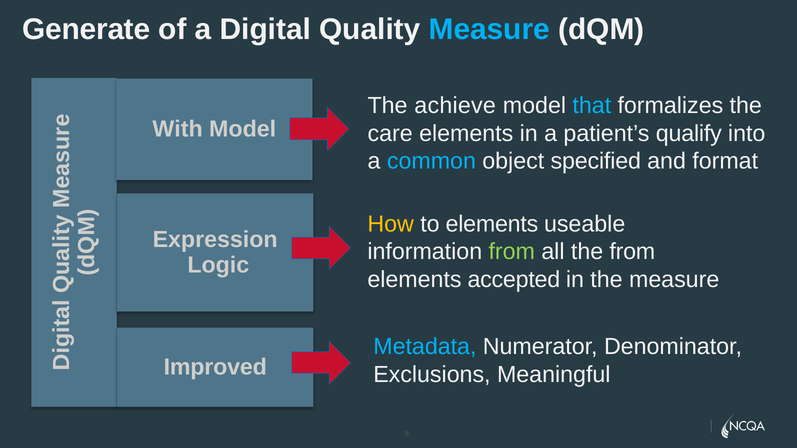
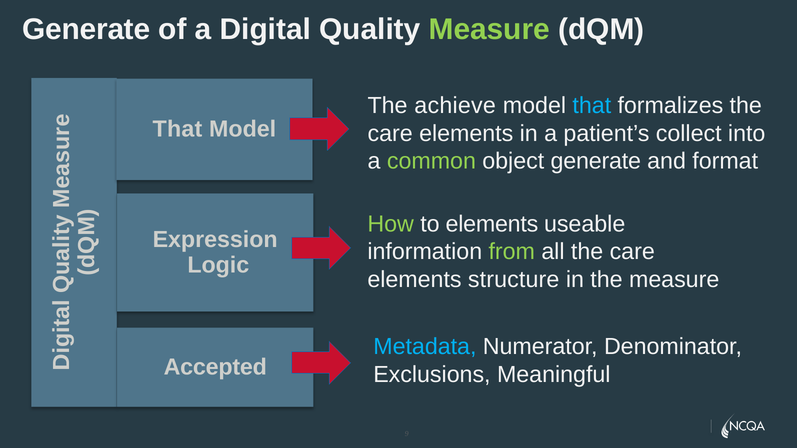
Measure at (489, 29) colour: light blue -> light green
With at (178, 129): With -> That
qualify: qualify -> collect
common colour: light blue -> light green
object specified: specified -> generate
How colour: yellow -> light green
all the from: from -> care
accepted: accepted -> structure
Improved: Improved -> Accepted
